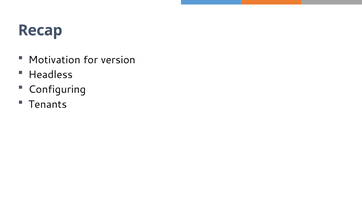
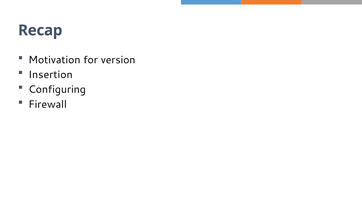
Headless: Headless -> Insertion
Tenants: Tenants -> Firewall
